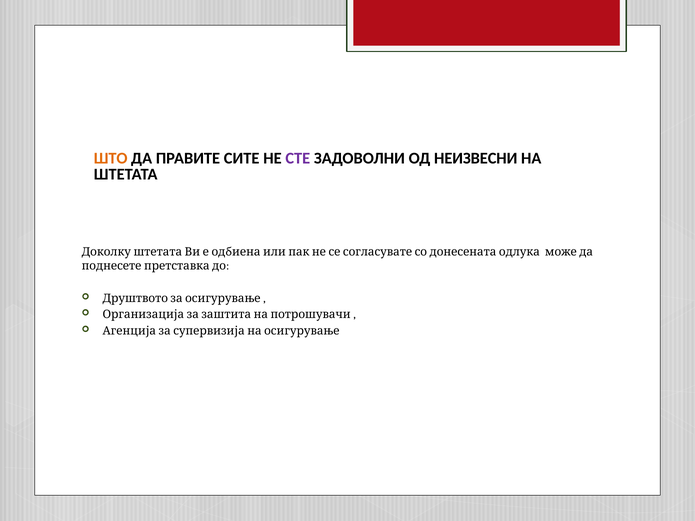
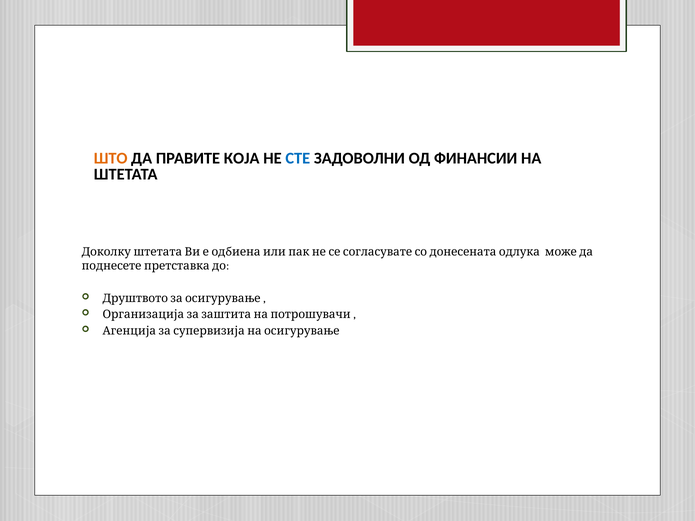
СИТЕ: СИТЕ -> КОЈА
СТЕ colour: purple -> blue
НЕИЗВЕСНИ: НЕИЗВЕСНИ -> ФИНАНСИИ
